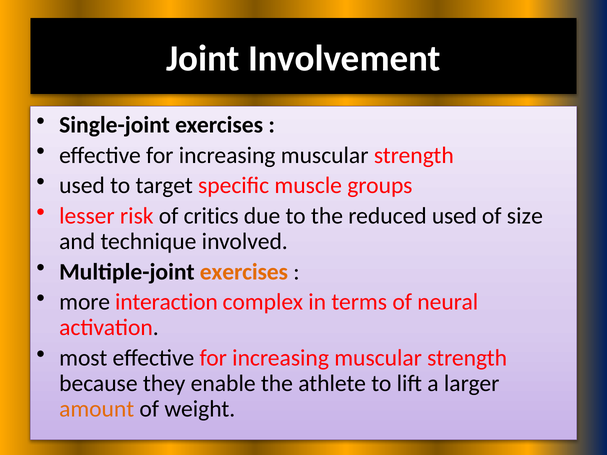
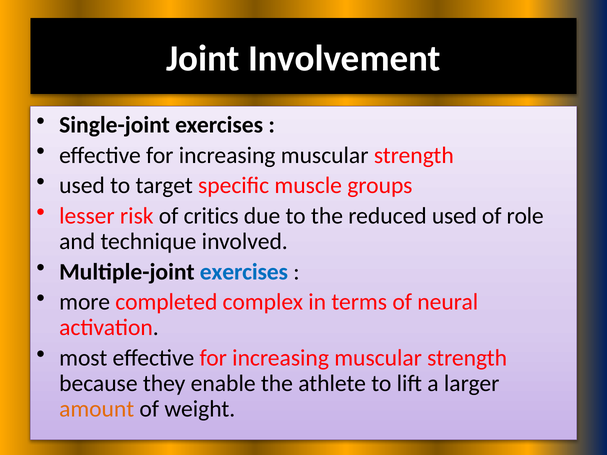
size: size -> role
exercises at (244, 272) colour: orange -> blue
interaction: interaction -> completed
